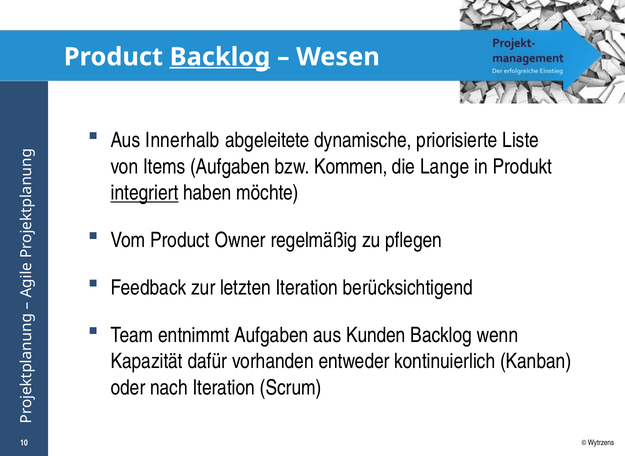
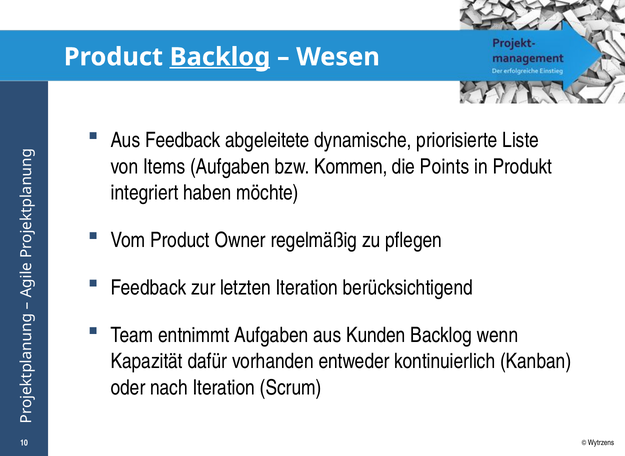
Aus Innerhalb: Innerhalb -> Feedback
Lange: Lange -> Points
integriert underline: present -> none
